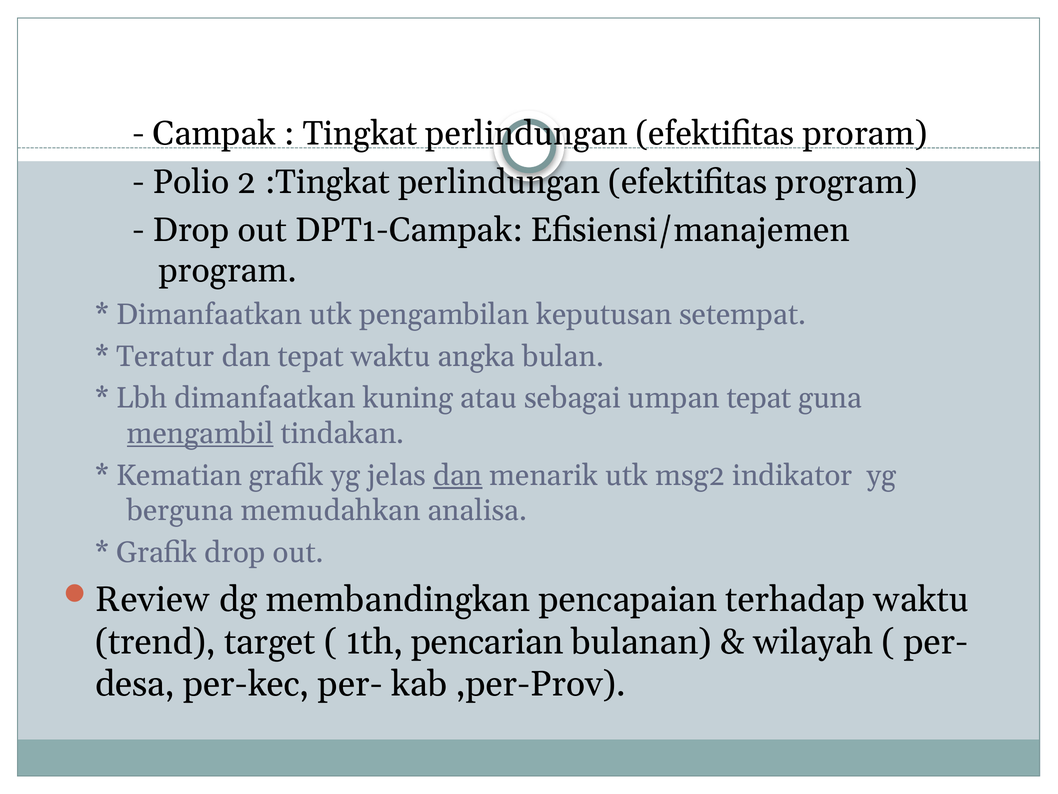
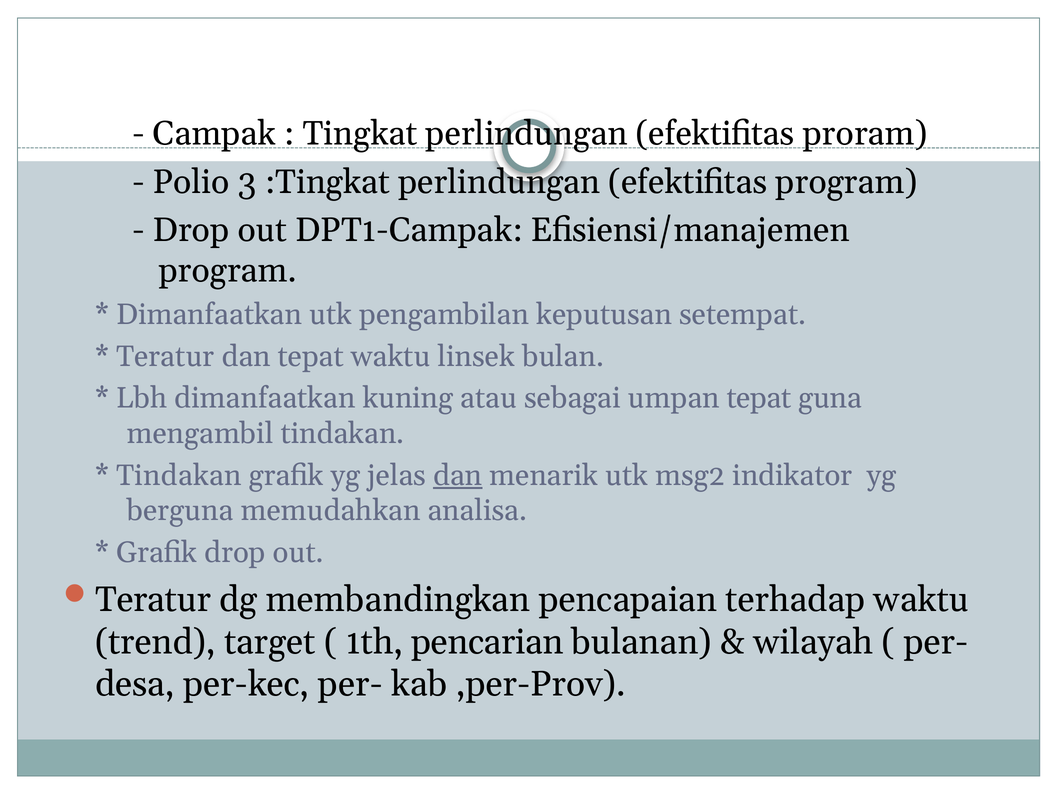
2: 2 -> 3
angka: angka -> linsek
mengambil underline: present -> none
Kematian at (179, 475): Kematian -> Tindakan
Review at (153, 599): Review -> Teratur
